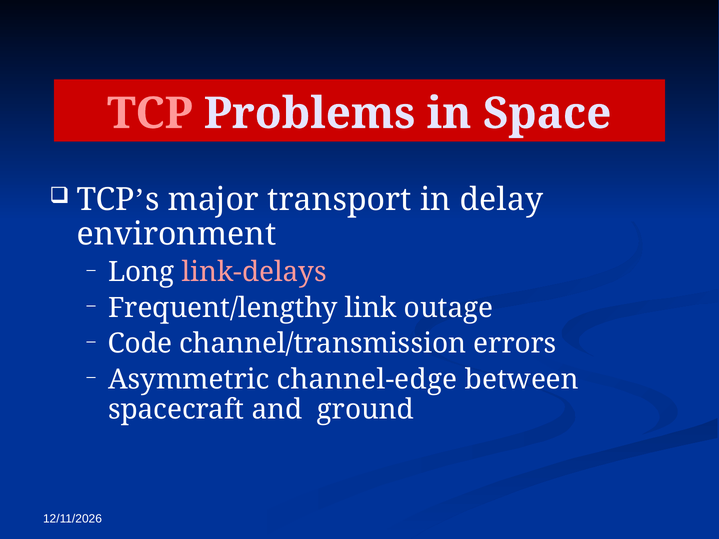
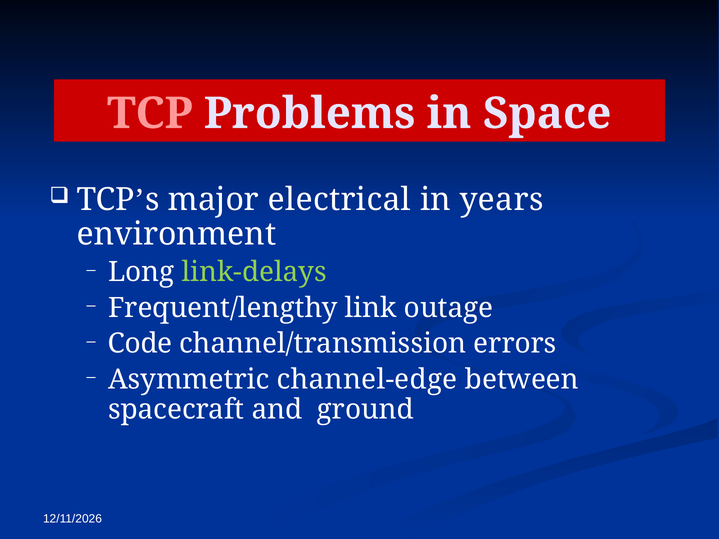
transport: transport -> electrical
delay: delay -> years
link-delays colour: pink -> light green
